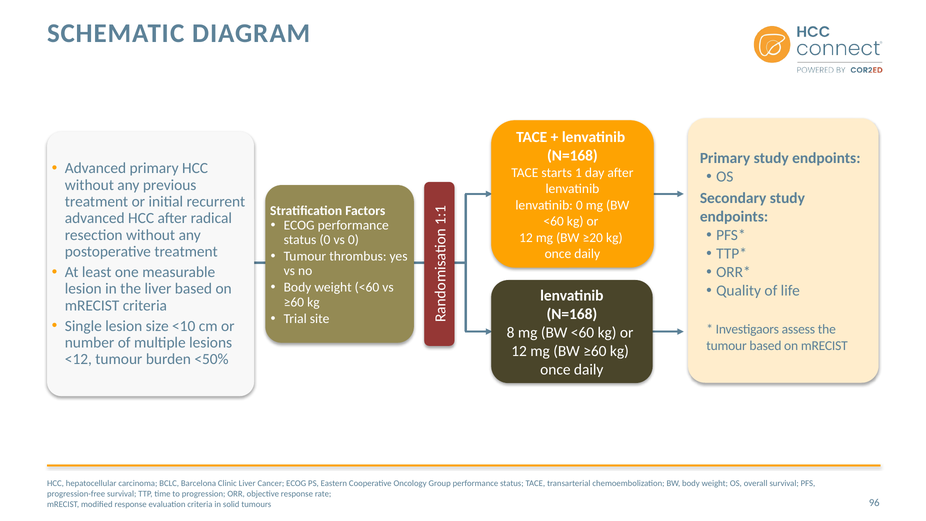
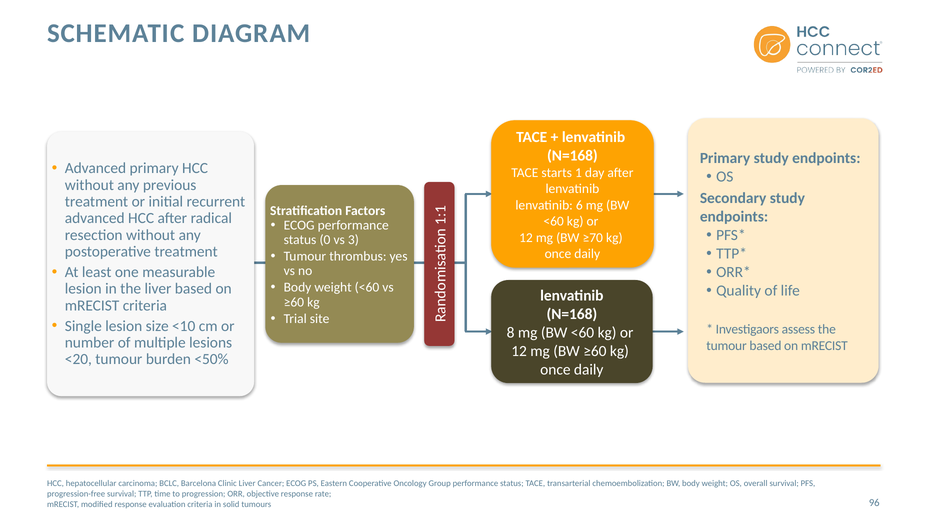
lenvatinib 0: 0 -> 6
≥20: ≥20 -> ≥70
vs 0: 0 -> 3
<12: <12 -> <20
